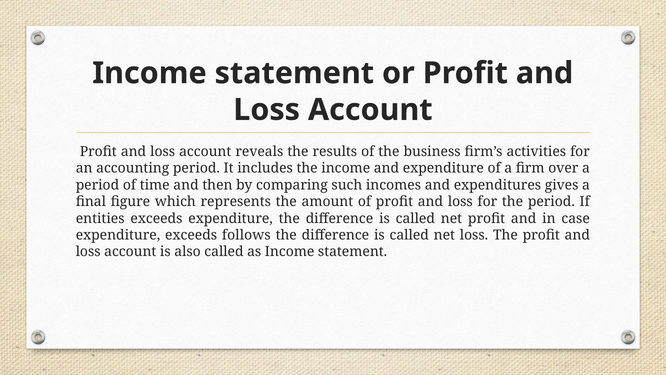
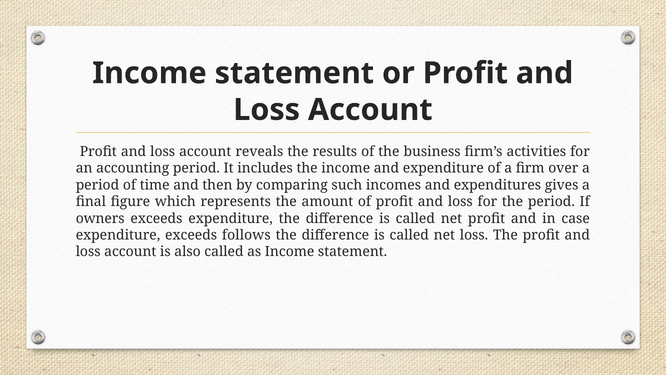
entities: entities -> owners
